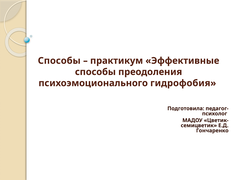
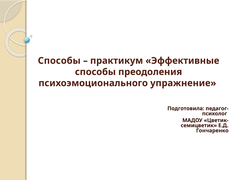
гидрофобия: гидрофобия -> упражнение
